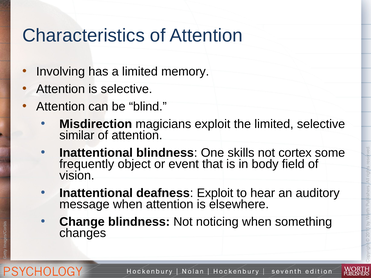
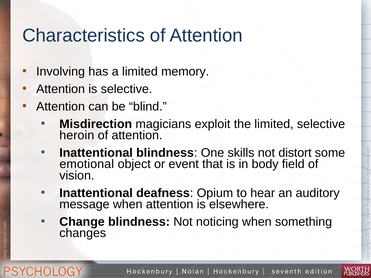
similar: similar -> heroin
cortex: cortex -> distort
frequently: frequently -> emotional
deafness Exploit: Exploit -> Opium
